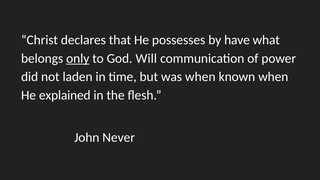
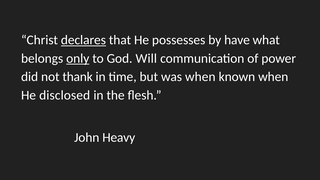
declares underline: none -> present
laden: laden -> thank
explained: explained -> disclosed
Never: Never -> Heavy
